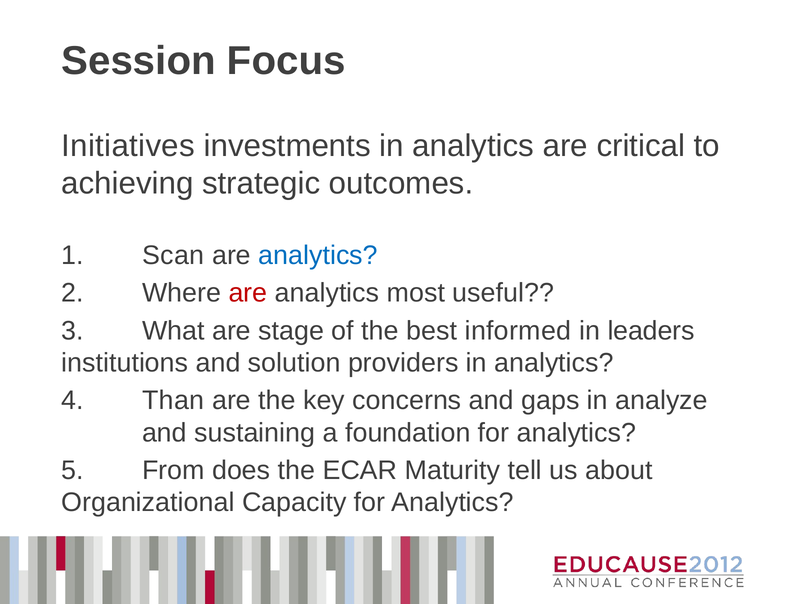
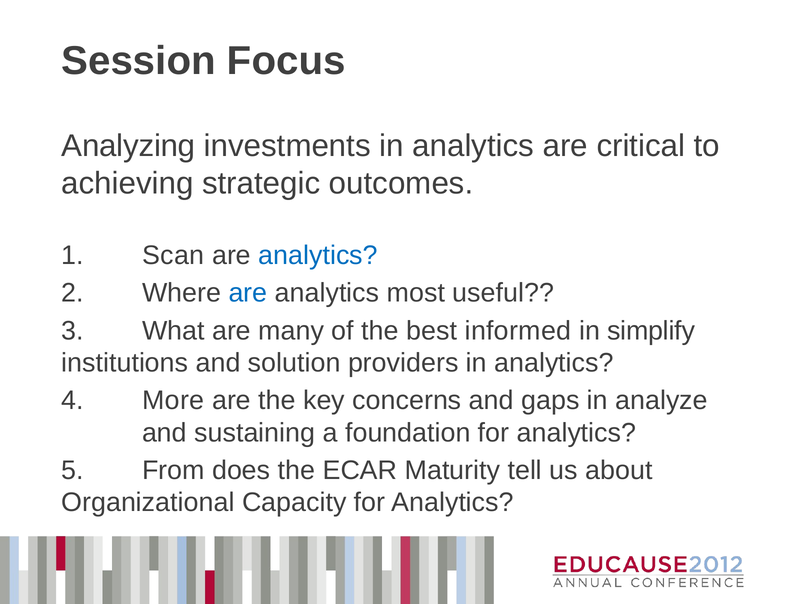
Initiatives: Initiatives -> Analyzing
are at (248, 293) colour: red -> blue
stage: stage -> many
leaders: leaders -> simplify
Than: Than -> More
